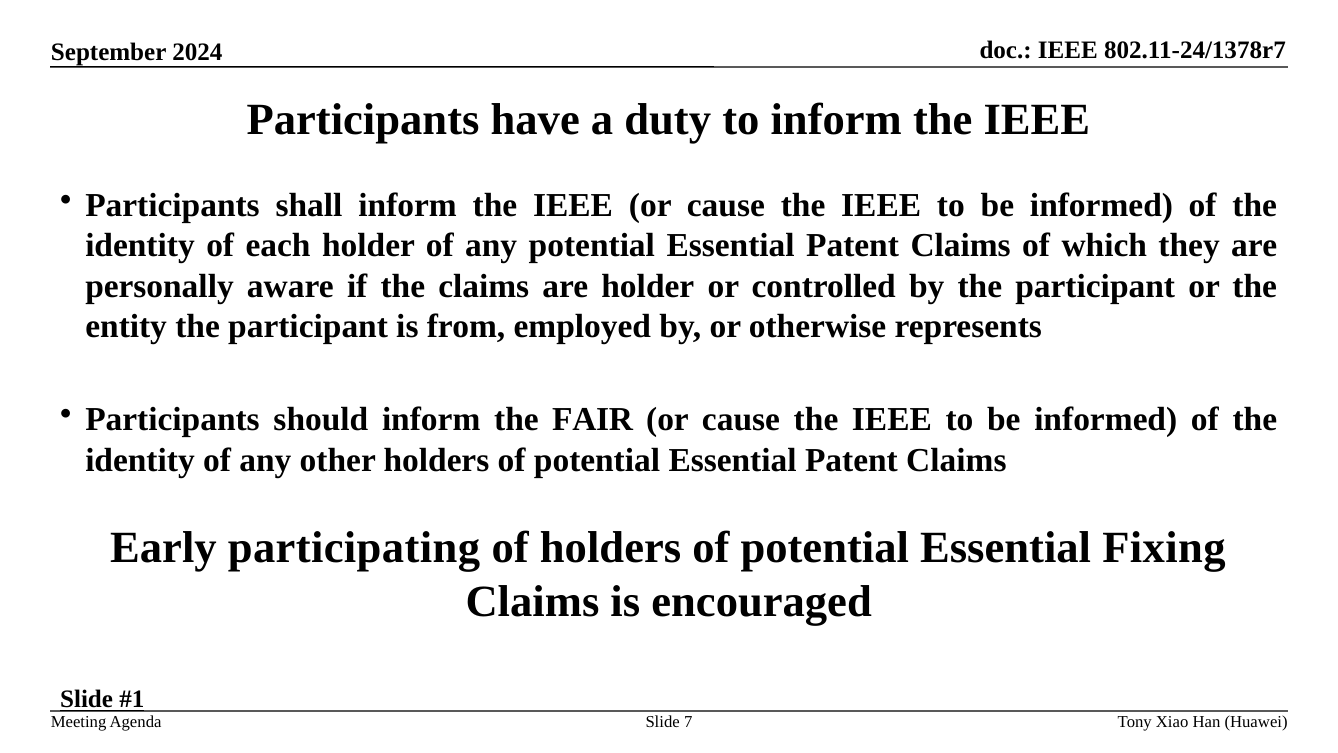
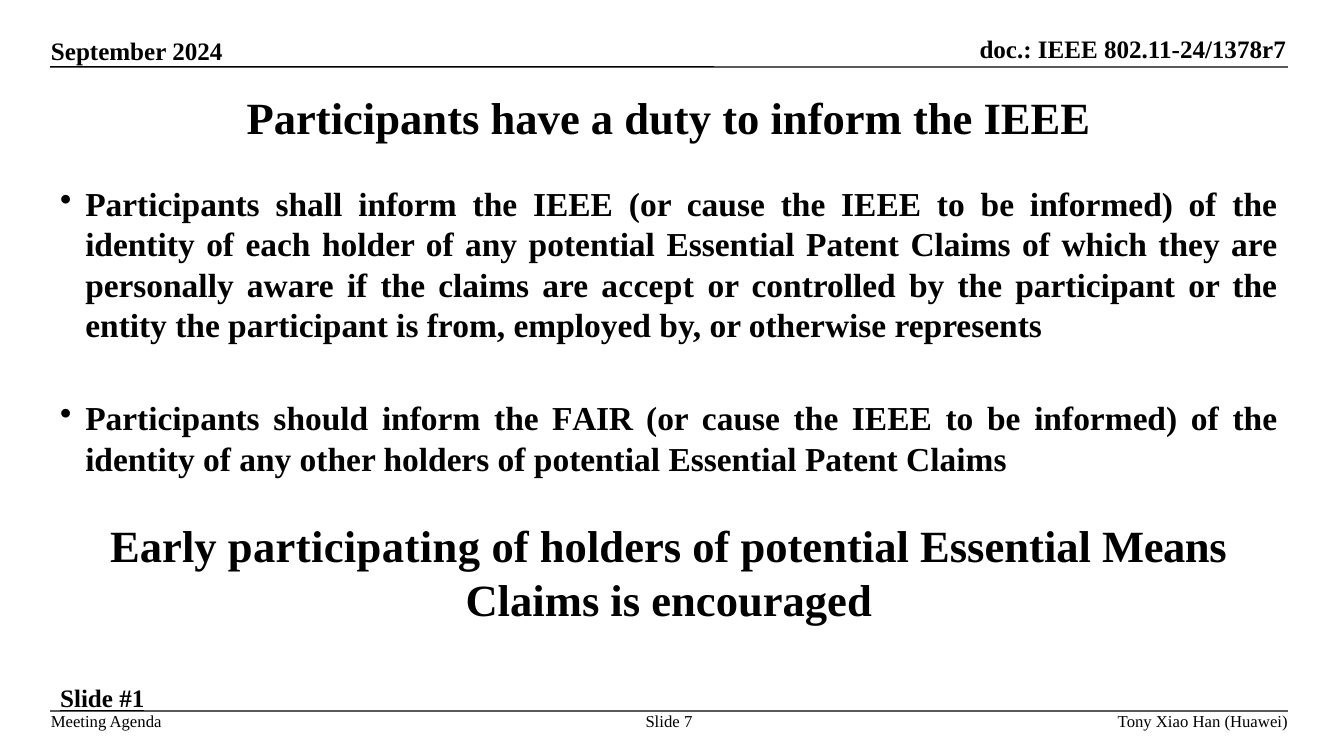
are holder: holder -> accept
Fixing: Fixing -> Means
